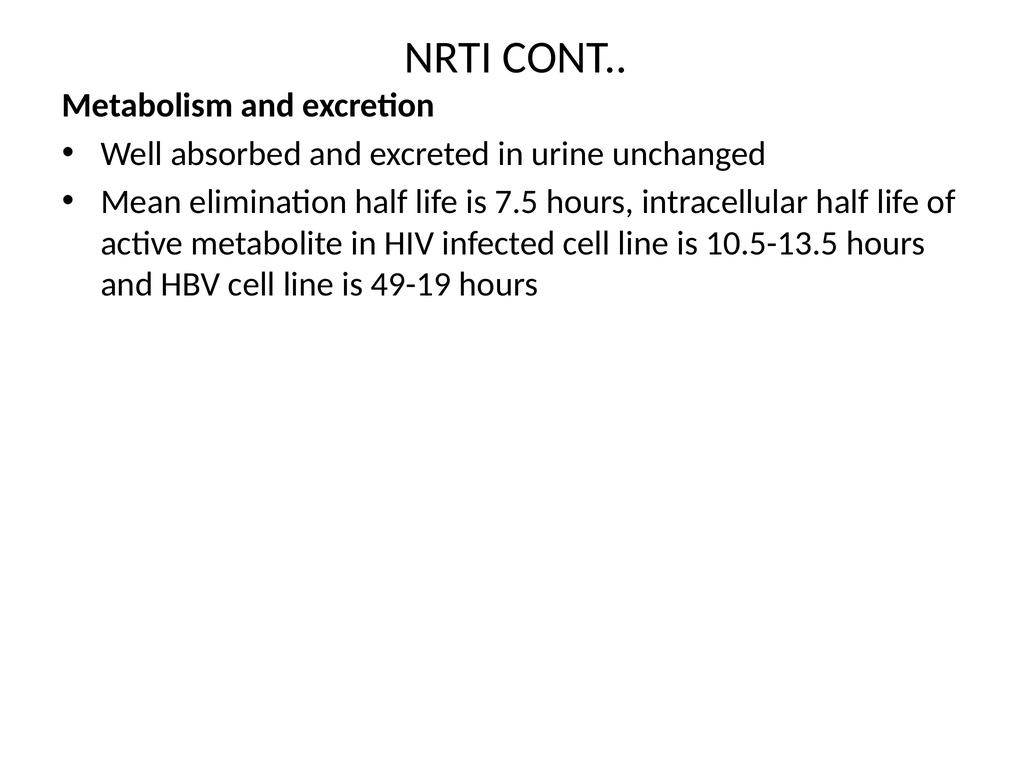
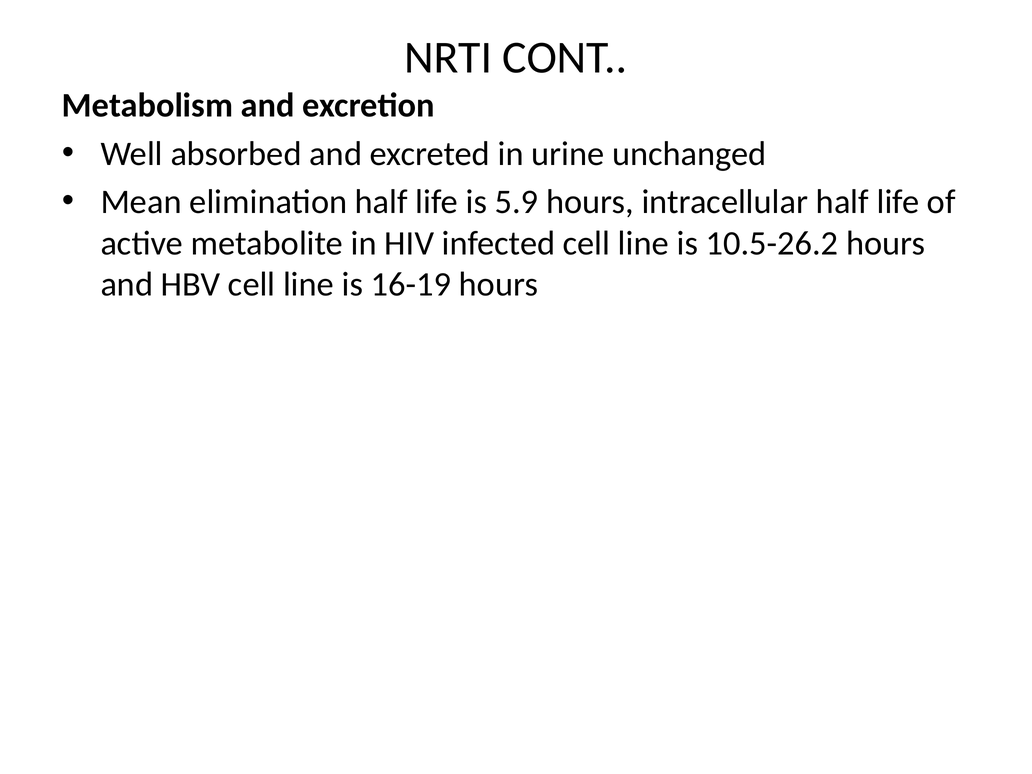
7.5: 7.5 -> 5.9
10.5-13.5: 10.5-13.5 -> 10.5-26.2
49-19: 49-19 -> 16-19
